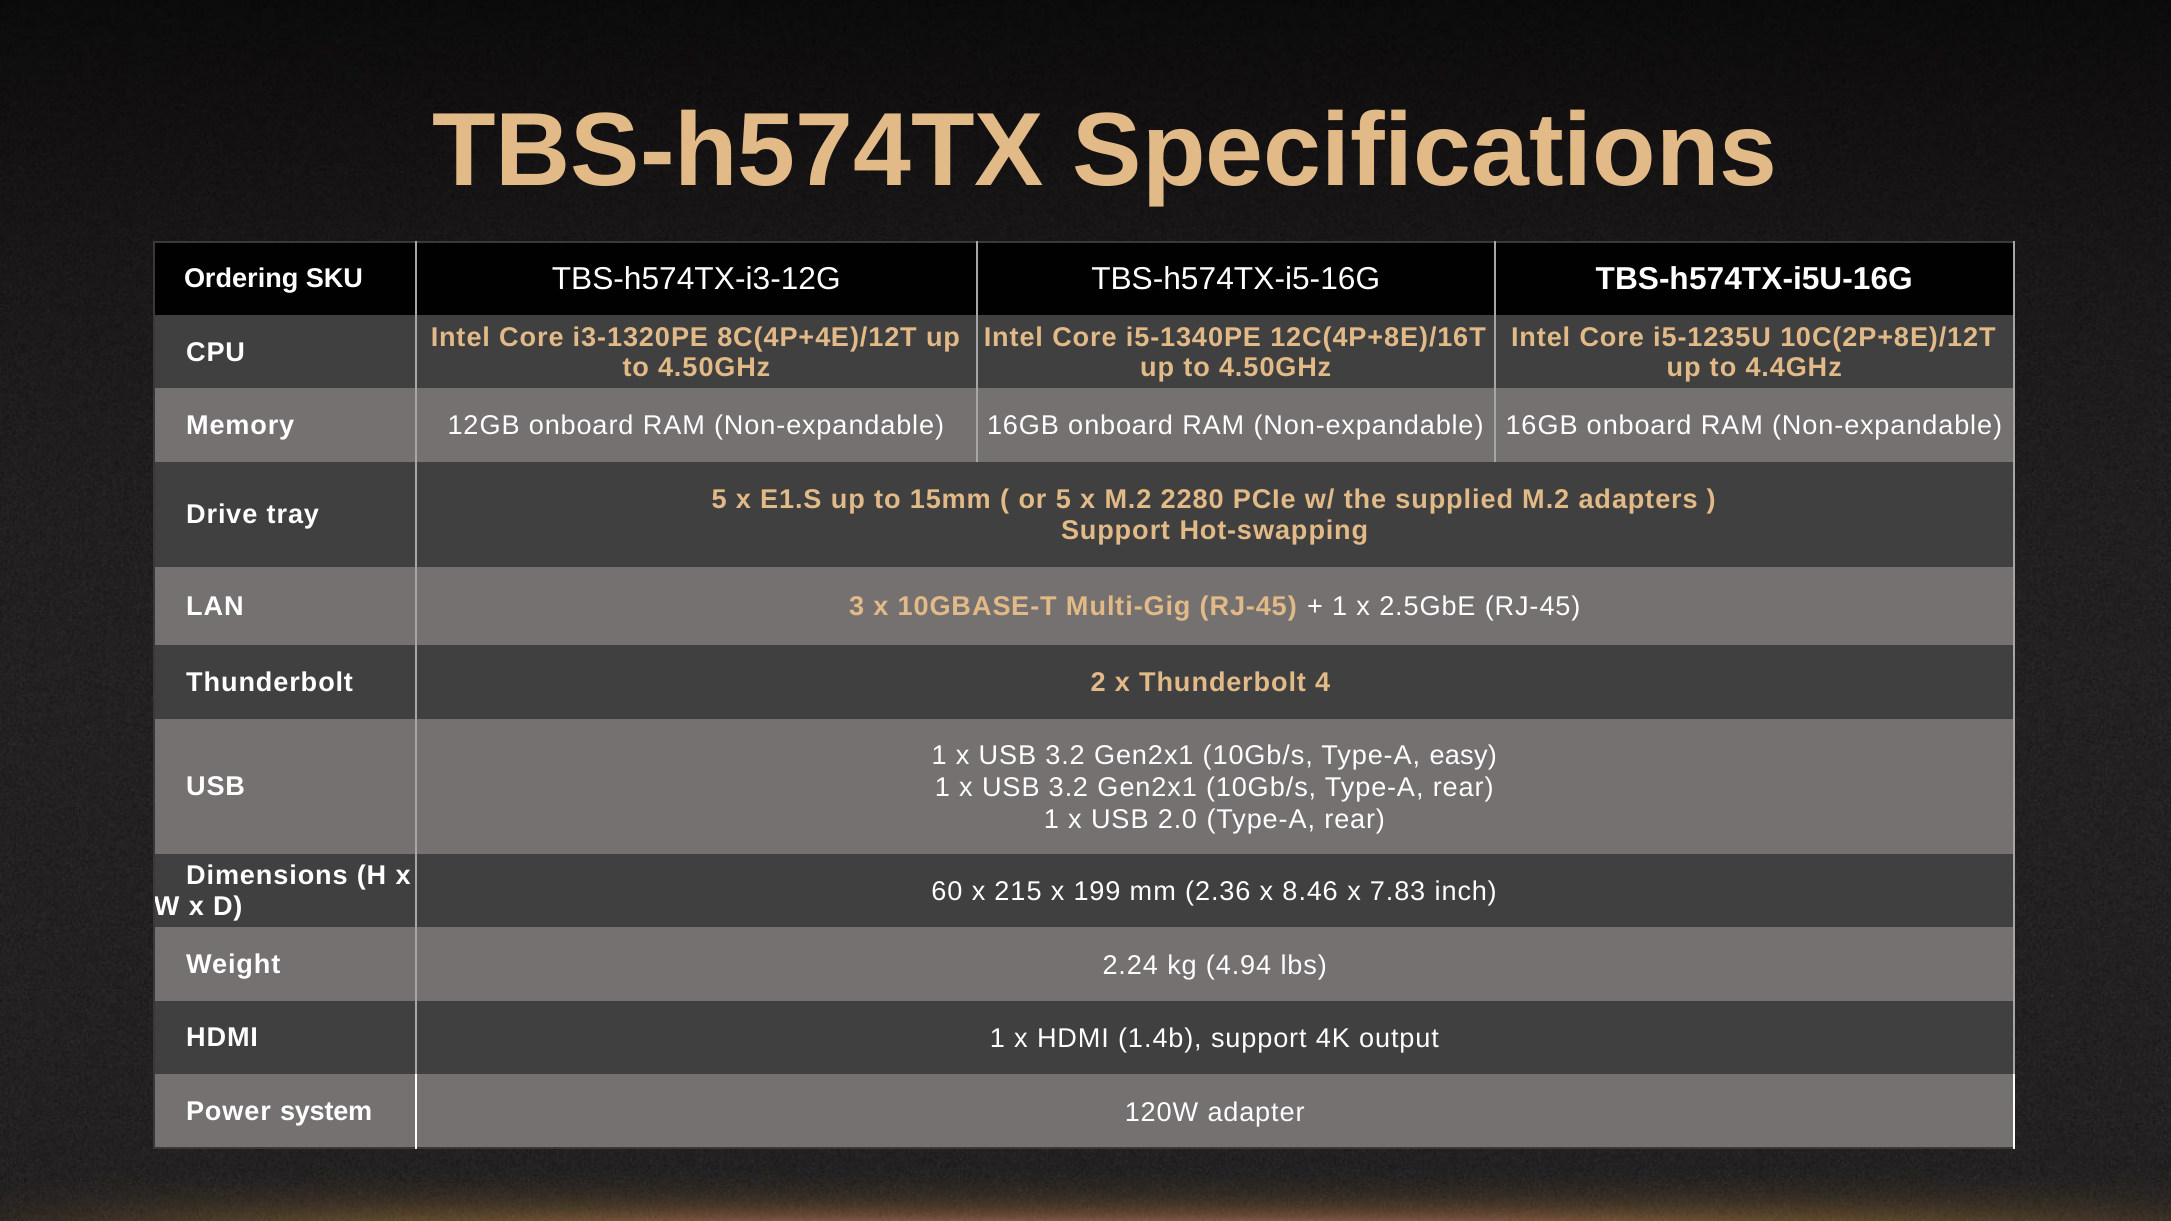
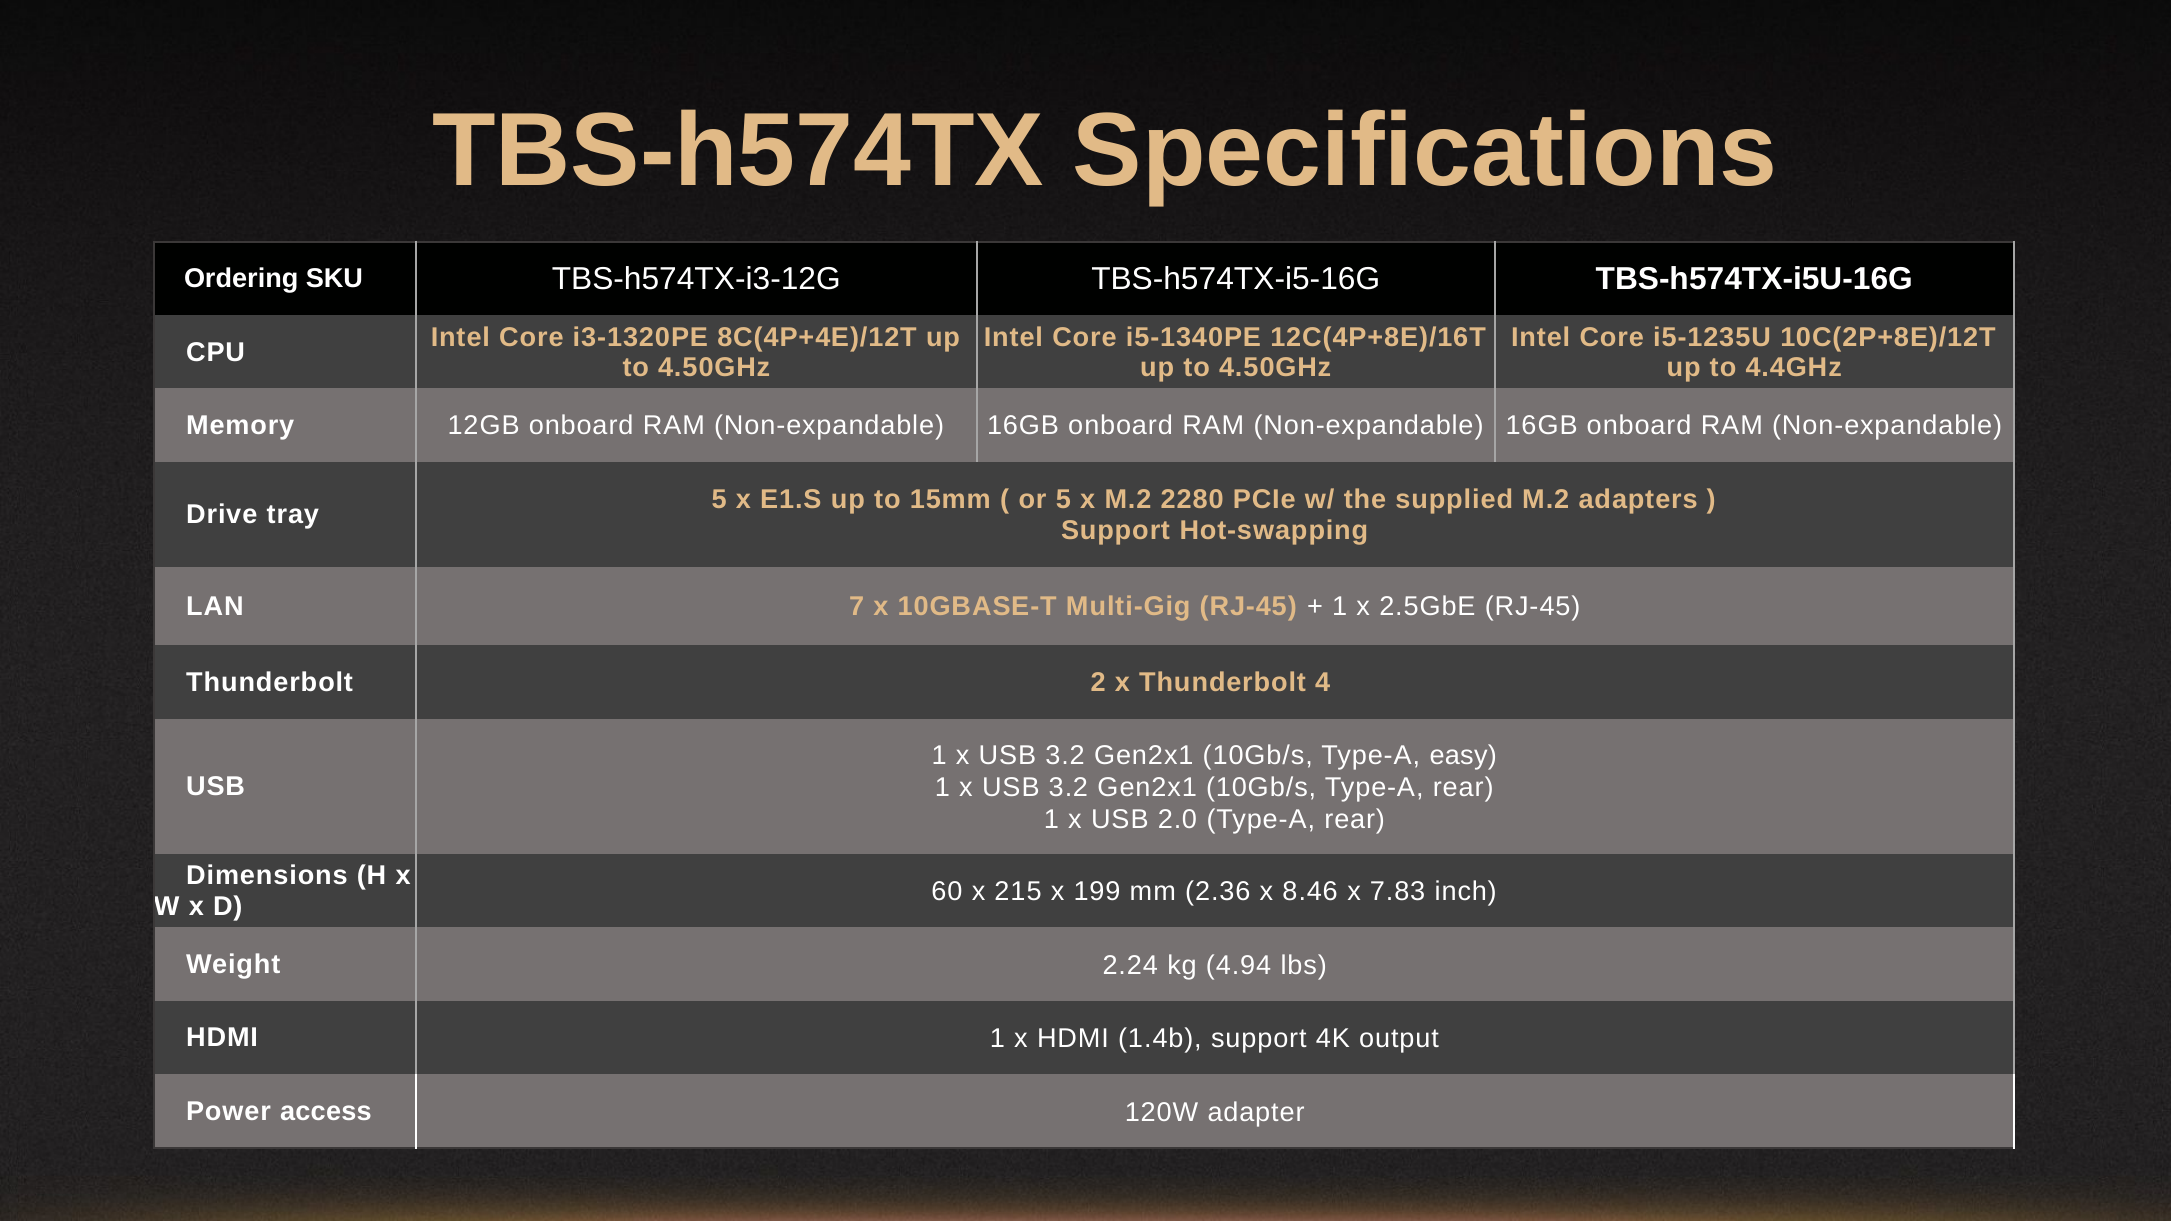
3: 3 -> 7
system: system -> access
